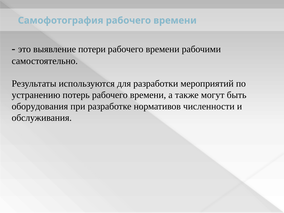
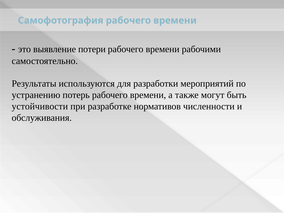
оборудования: оборудования -> устойчивости
